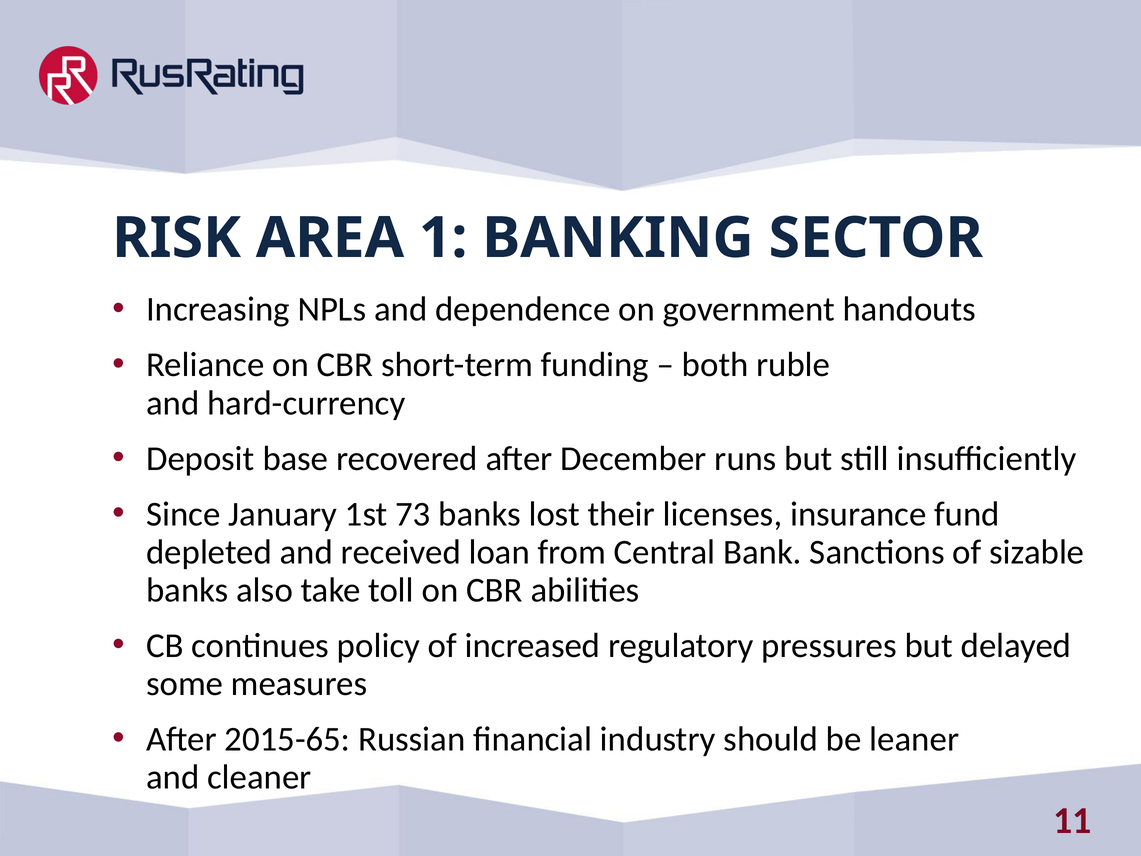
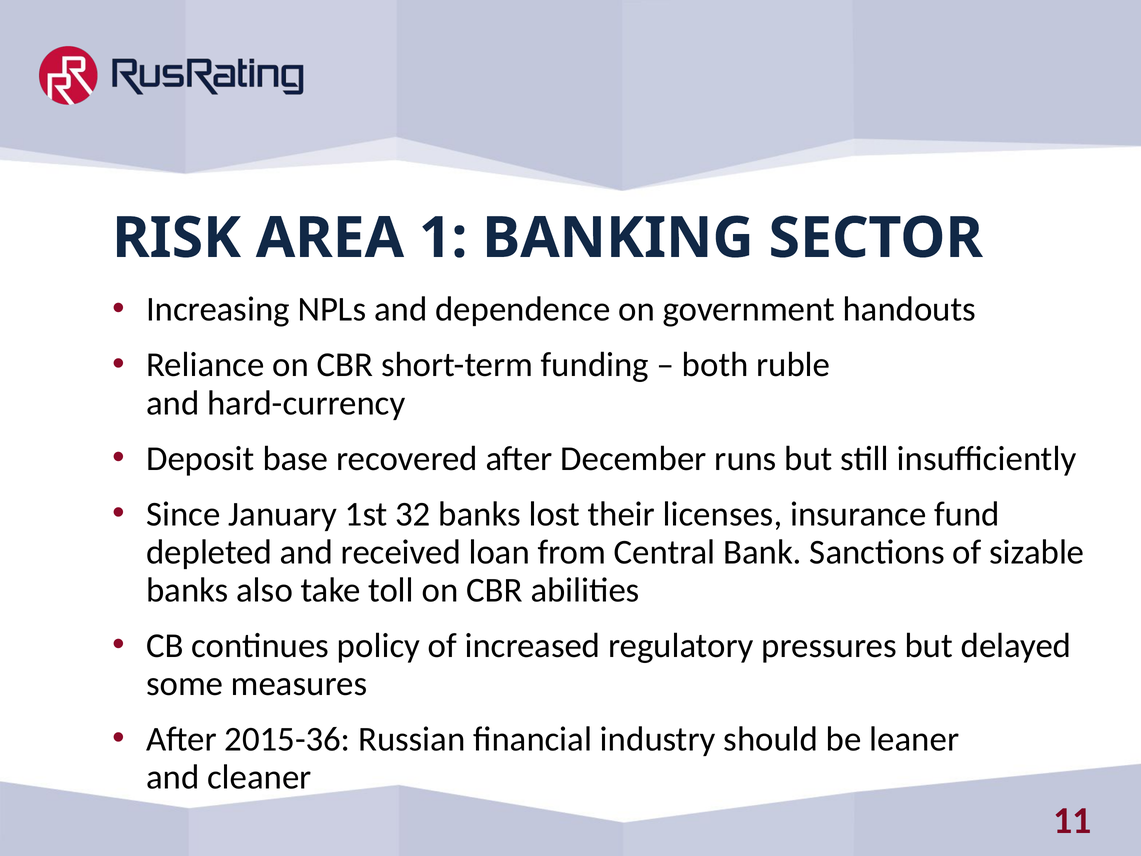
73: 73 -> 32
2015-65: 2015-65 -> 2015-36
